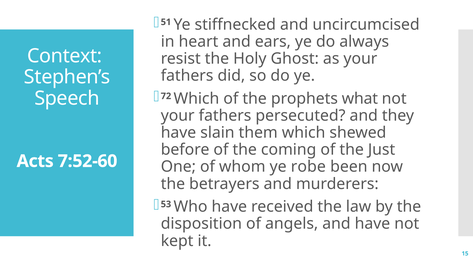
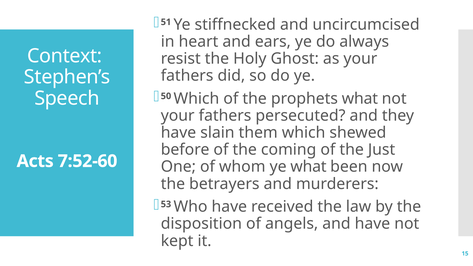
72: 72 -> 50
ye robe: robe -> what
